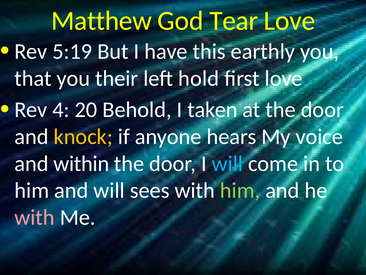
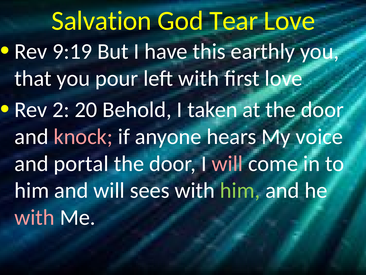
Matthew: Matthew -> Salvation
5:19: 5:19 -> 9:19
their: their -> pour
left hold: hold -> with
4: 4 -> 2
knock colour: yellow -> pink
within: within -> portal
will at (227, 163) colour: light blue -> pink
